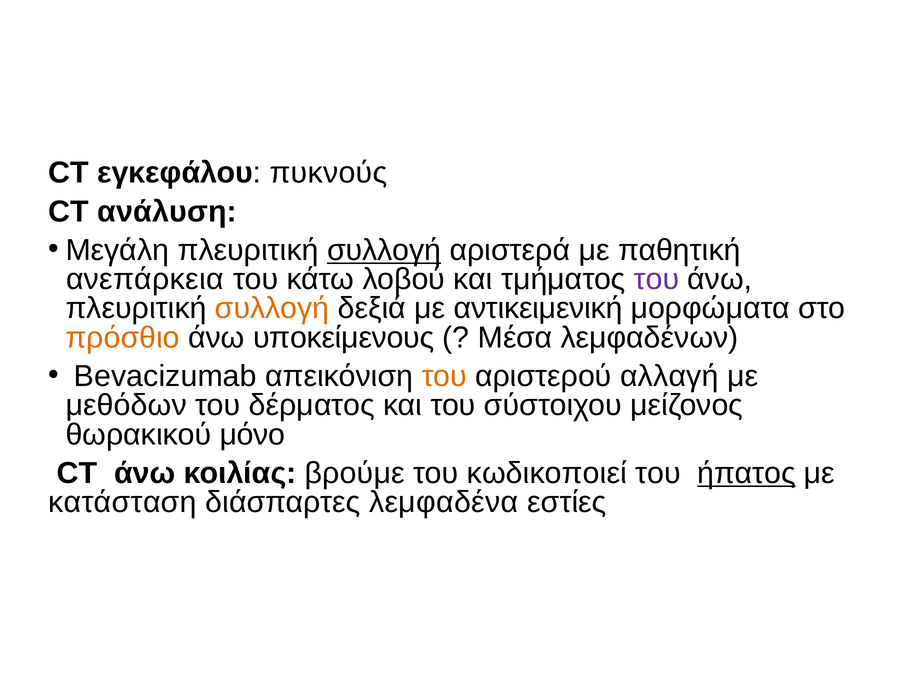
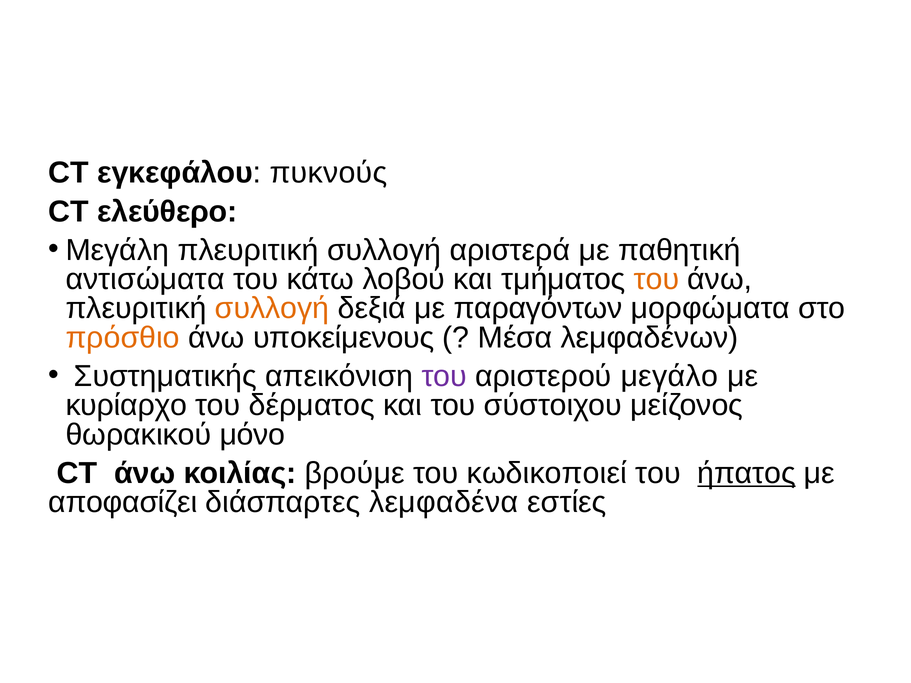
ανάλυση: ανάλυση -> ελεύθερο
συλλογή at (384, 250) underline: present -> none
ανεπάρκεια: ανεπάρκεια -> αντισώματα
του at (657, 279) colour: purple -> orange
αντικειμενική: αντικειμενική -> παραγόντων
Bevacizumab: Bevacizumab -> Συστηματικής
του at (444, 376) colour: orange -> purple
αλλαγή: αλλαγή -> μεγάλο
μεθόδων: μεθόδων -> κυρίαρχο
κατάσταση: κατάσταση -> αποφασίζει
